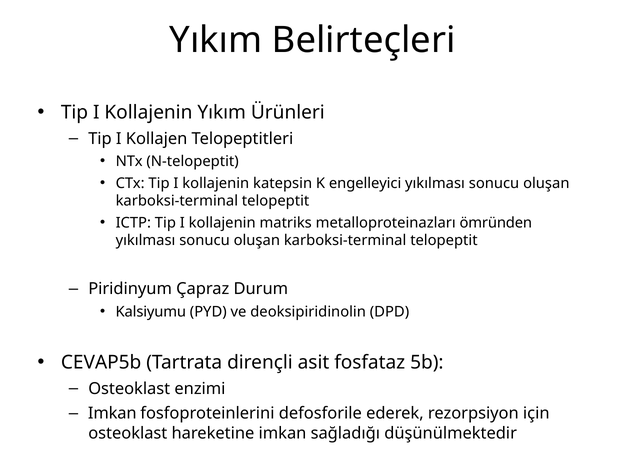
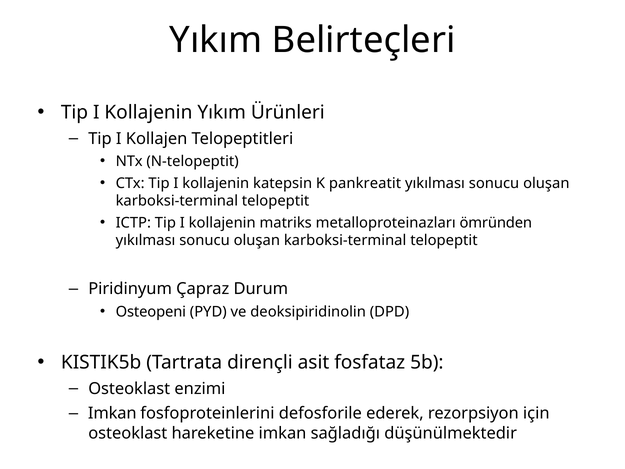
engelleyici: engelleyici -> pankreatit
Kalsiyumu: Kalsiyumu -> Osteopeni
CEVAP5b: CEVAP5b -> KISTIK5b
